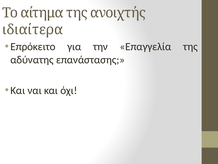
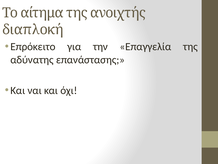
ιδιαίτερα: ιδιαίτερα -> διαπλοκή
